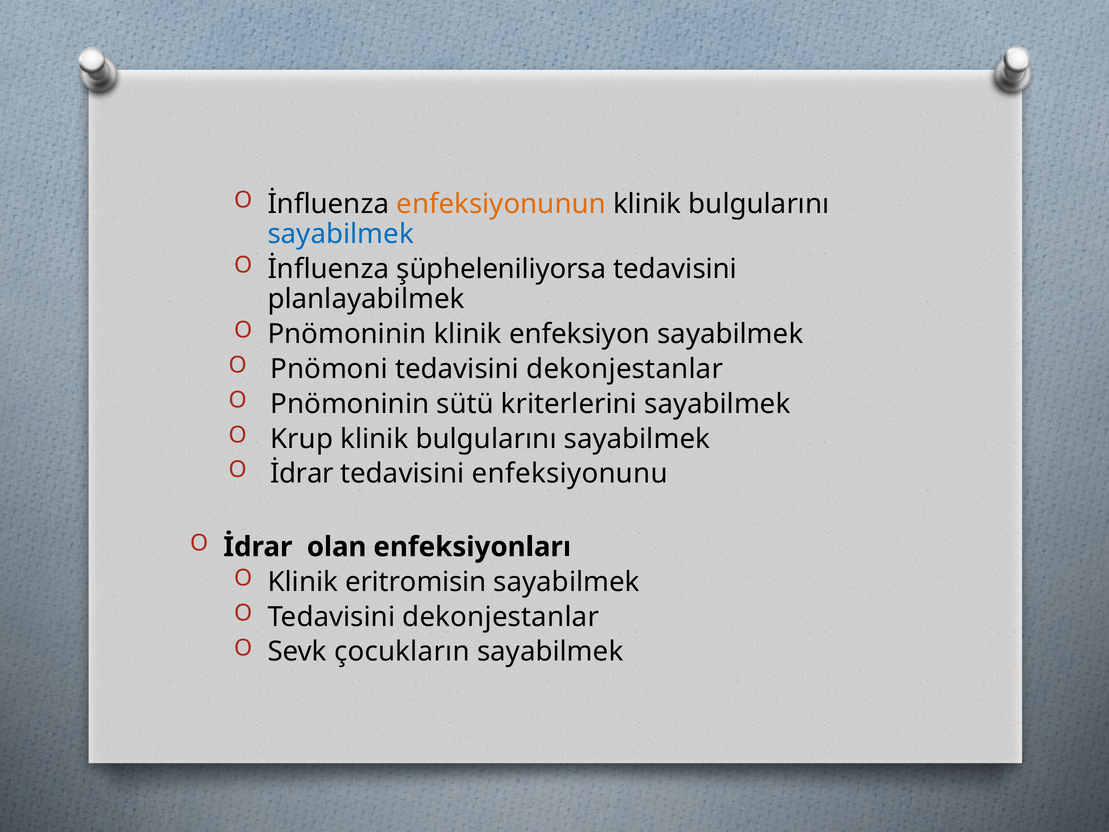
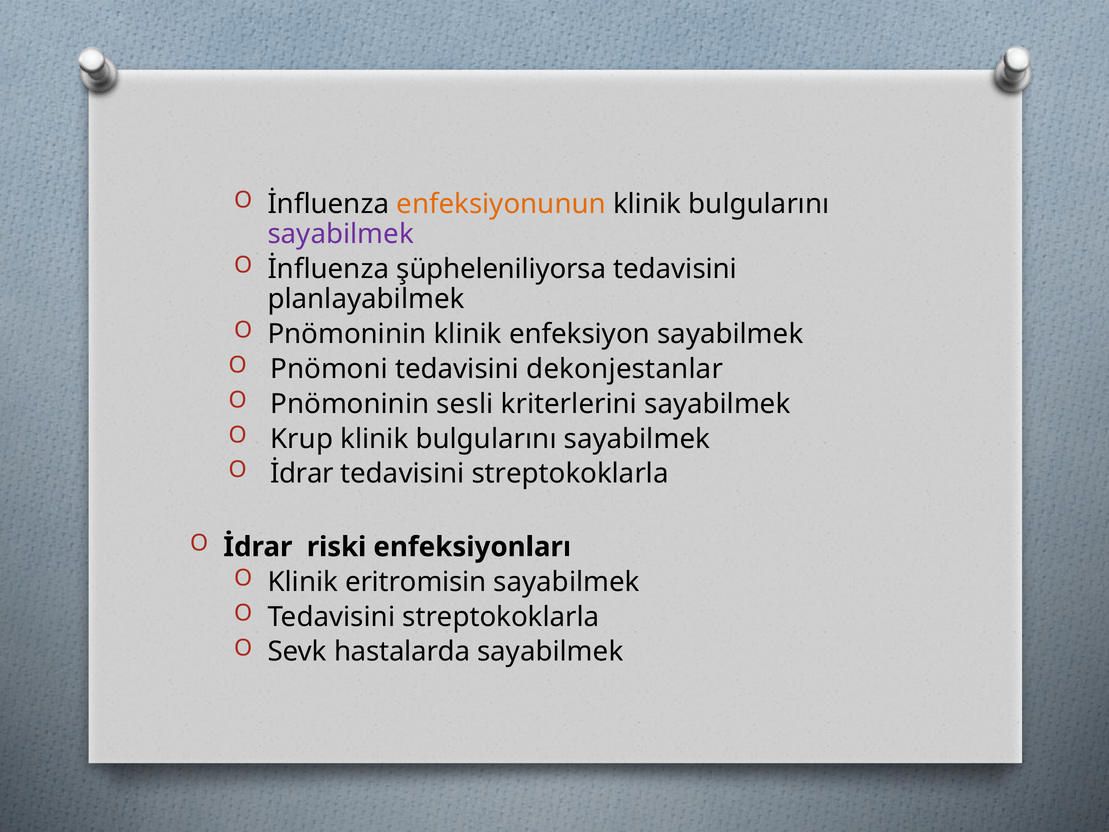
sayabilmek at (341, 234) colour: blue -> purple
sütü: sütü -> sesli
enfeksiyonunu at (570, 474): enfeksiyonunu -> streptokoklarla
olan: olan -> riski
dekonjestanlar at (501, 617): dekonjestanlar -> streptokoklarla
çocukların: çocukların -> hastalarda
